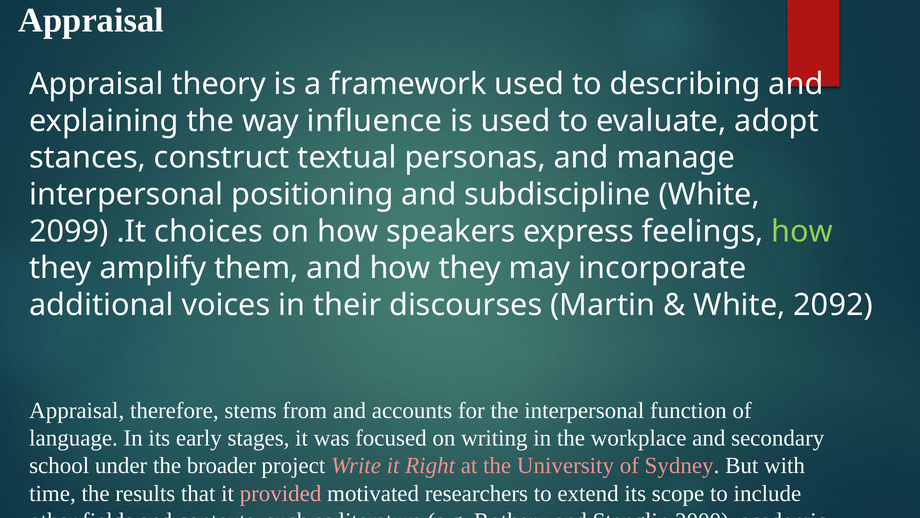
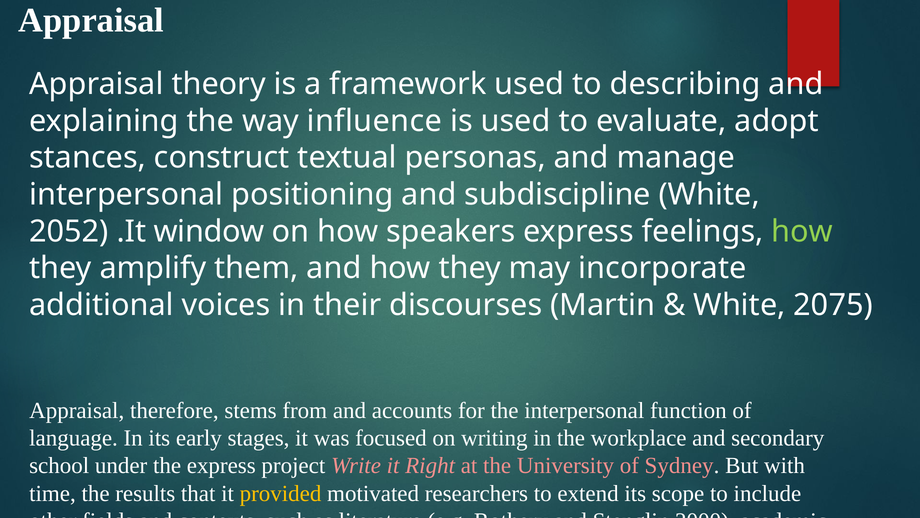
2099: 2099 -> 2052
choices: choices -> window
2092: 2092 -> 2075
the broader: broader -> express
provided colour: pink -> yellow
